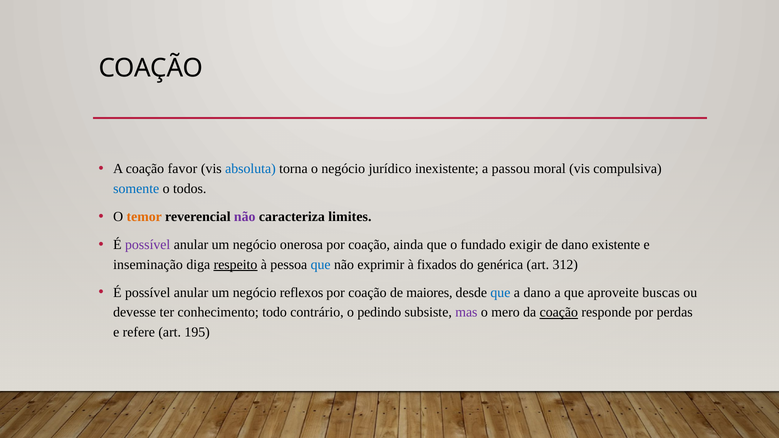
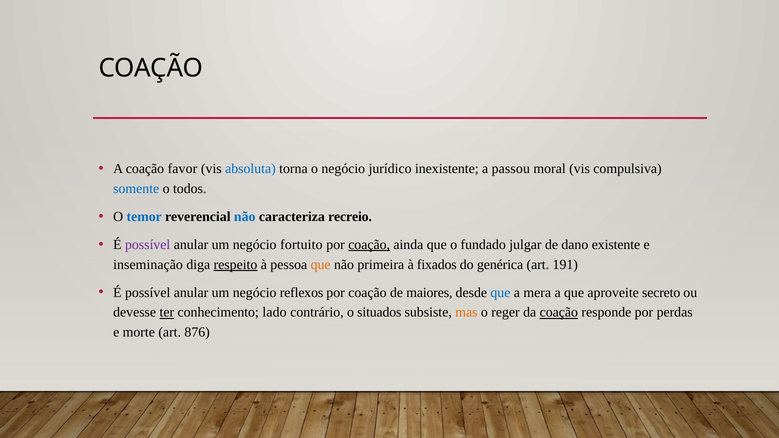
temor colour: orange -> blue
não at (245, 217) colour: purple -> blue
limites: limites -> recreio
onerosa: onerosa -> fortuito
coação at (369, 245) underline: none -> present
exigir: exigir -> julgar
que at (321, 265) colour: blue -> orange
exprimir: exprimir -> primeira
312: 312 -> 191
a dano: dano -> mera
buscas: buscas -> secreto
ter underline: none -> present
todo: todo -> lado
pedindo: pedindo -> situados
mas colour: purple -> orange
mero: mero -> reger
refere: refere -> morte
195: 195 -> 876
